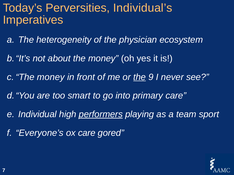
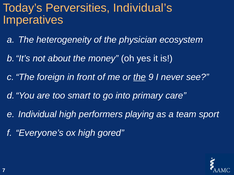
money at (51, 77): money -> foreign
performers underline: present -> none
ox care: care -> high
